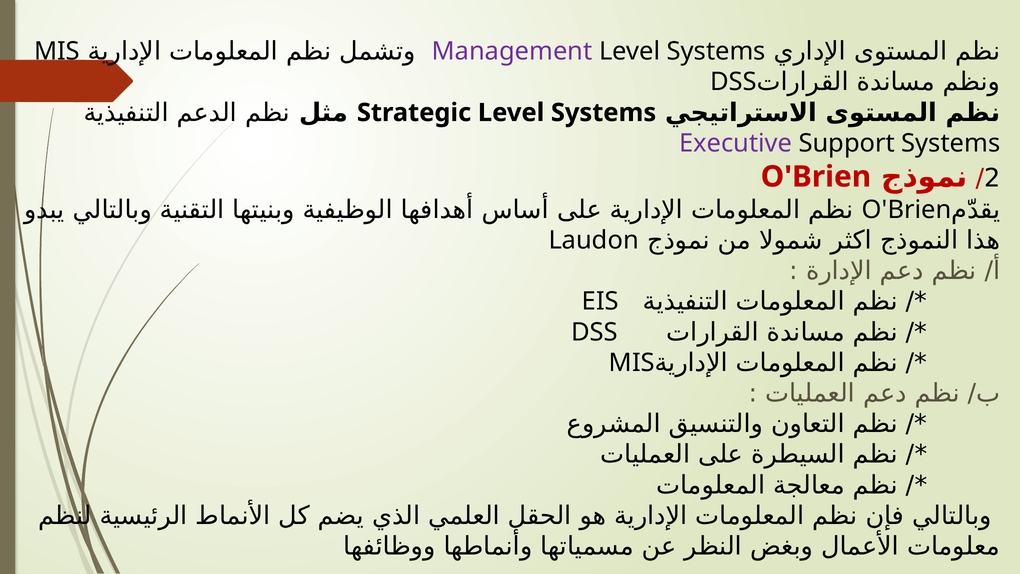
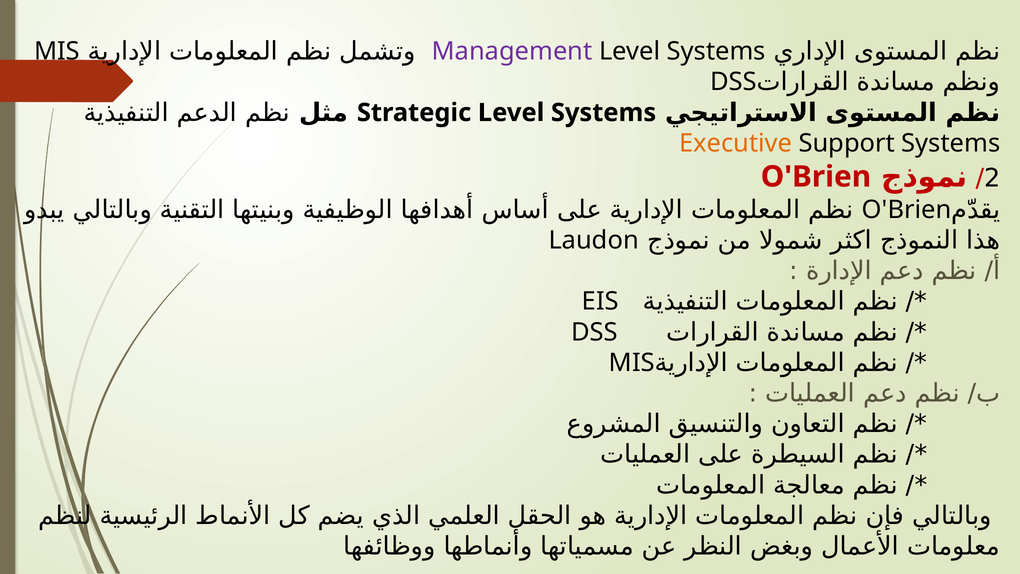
Executive colour: purple -> orange
